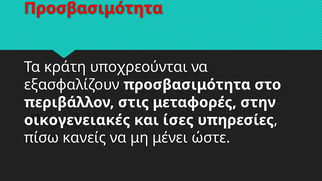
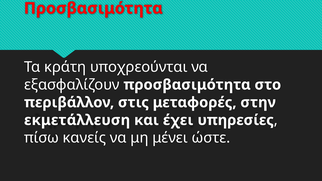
οικογενειακές: οικογενειακές -> εκμετάλλευση
ίσες: ίσες -> έχει
